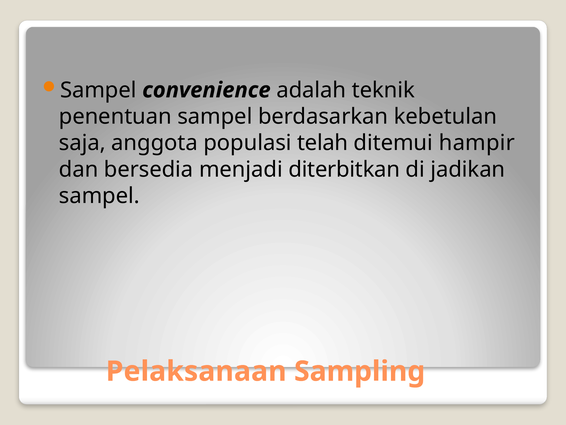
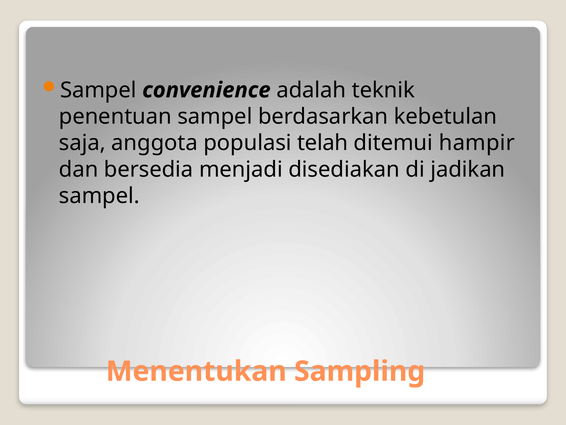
diterbitkan: diterbitkan -> disediakan
Pelaksanaan: Pelaksanaan -> Menentukan
